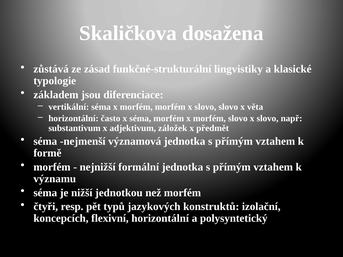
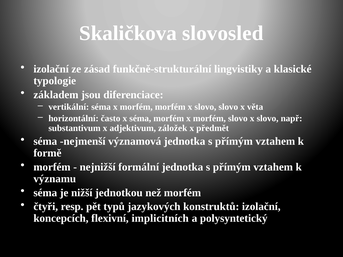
dosažena: dosažena -> slovosled
zůstává at (51, 69): zůstává -> izolační
flexivní horizontální: horizontální -> implicitních
